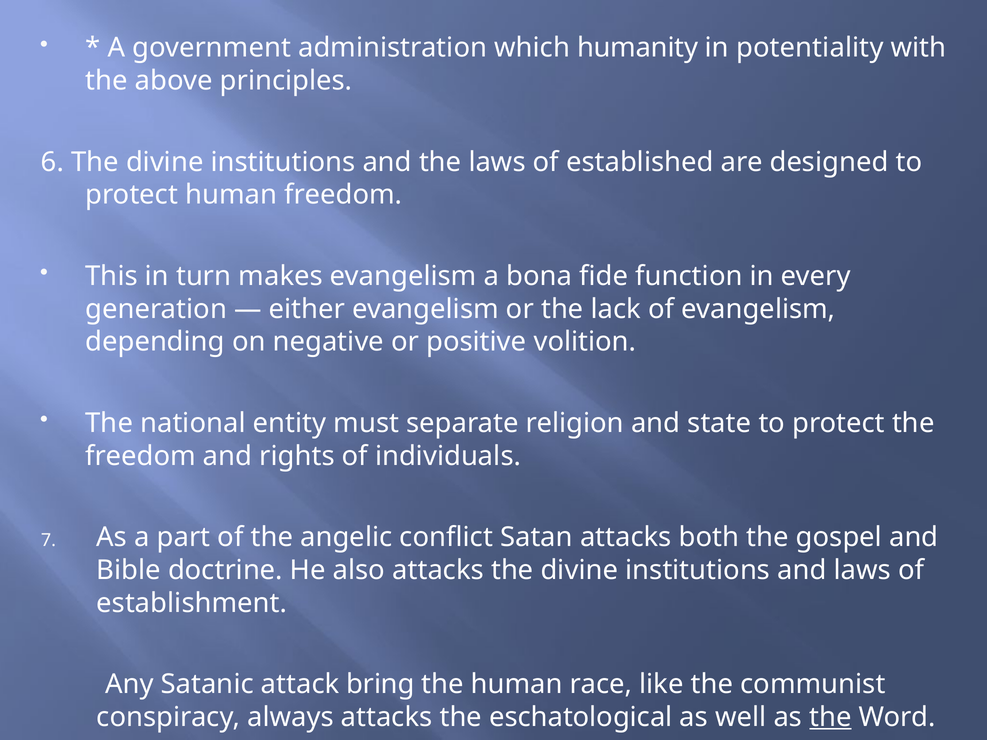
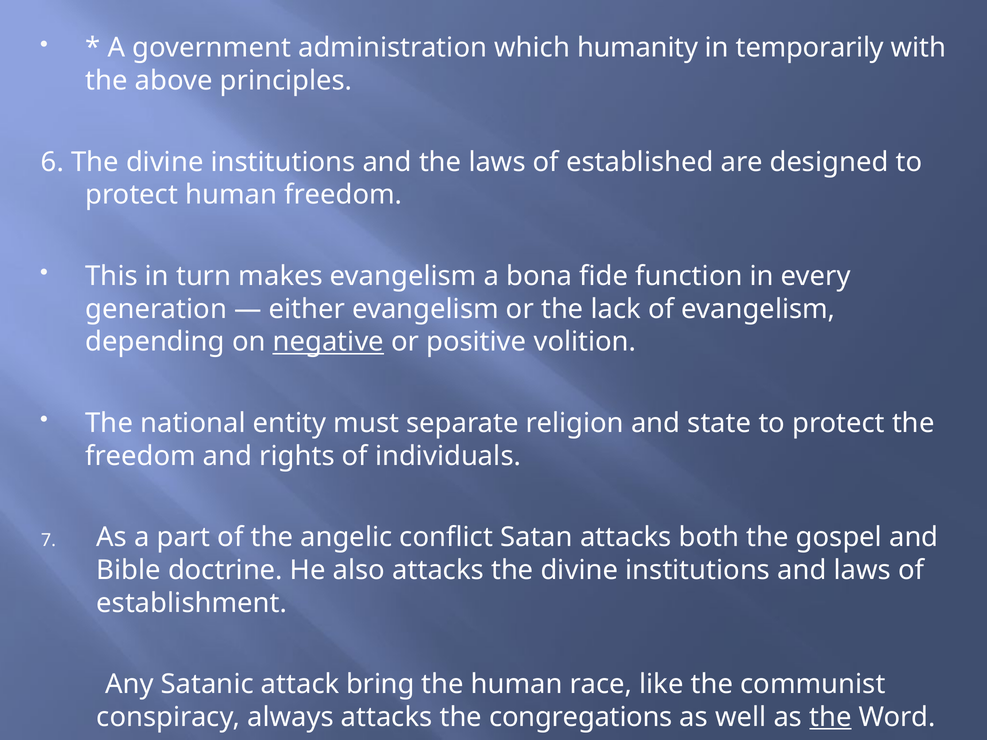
potentiality: potentiality -> temporarily
negative underline: none -> present
eschatological: eschatological -> congregations
